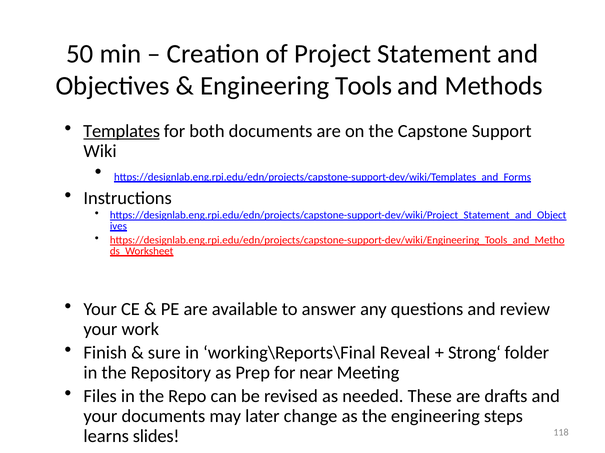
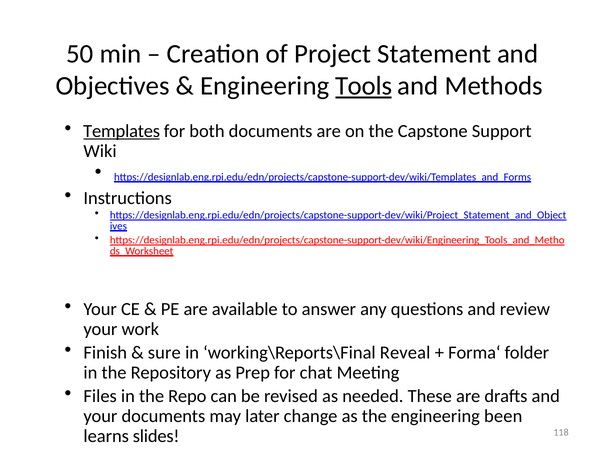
Tools underline: none -> present
Strong‘: Strong‘ -> Forma‘
near: near -> chat
steps: steps -> been
